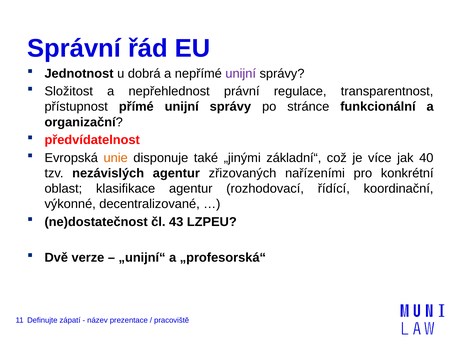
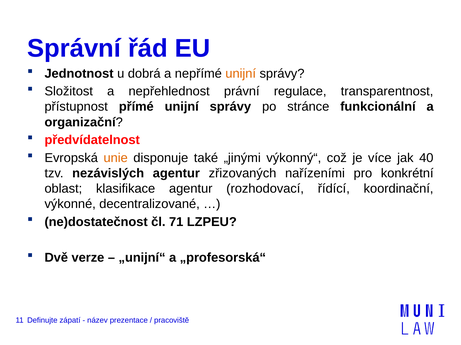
unijní at (241, 74) colour: purple -> orange
základní“: základní“ -> výkonný“
43: 43 -> 71
